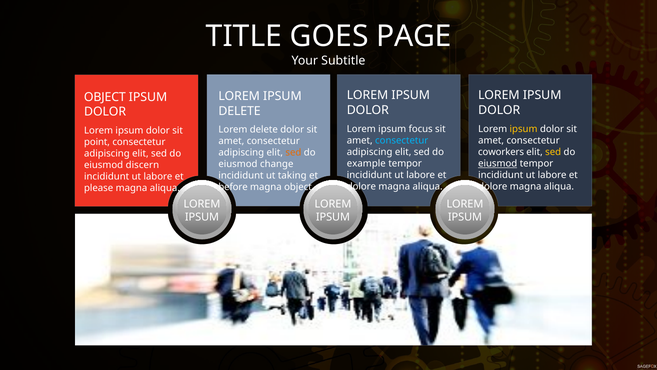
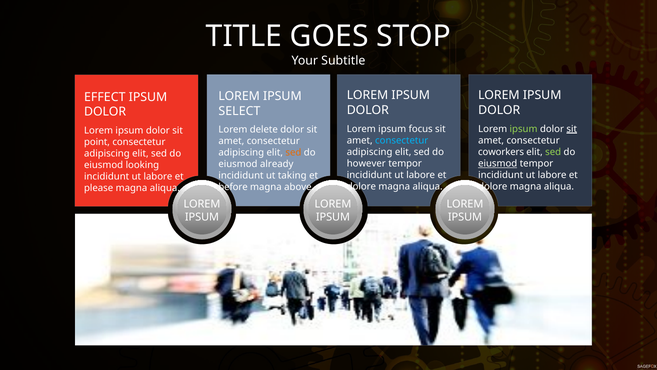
PAGE: PAGE -> STOP
OBJECT at (105, 97): OBJECT -> EFFECT
DELETE at (240, 111): DELETE -> SELECT
ipsum at (524, 129) colour: yellow -> light green
sit at (572, 129) underline: none -> present
sed at (553, 152) colour: yellow -> light green
example: example -> however
change: change -> already
discern: discern -> looking
magna object: object -> above
